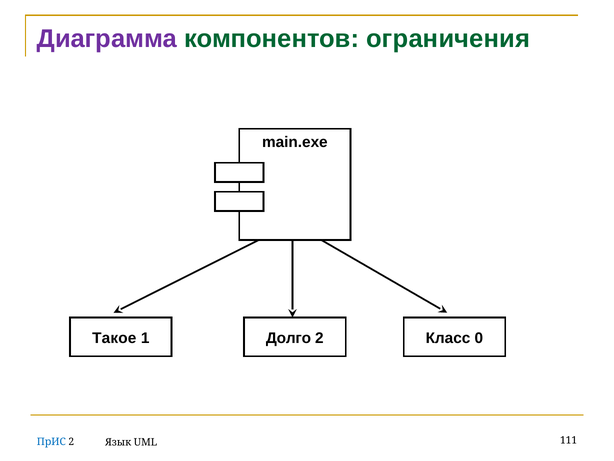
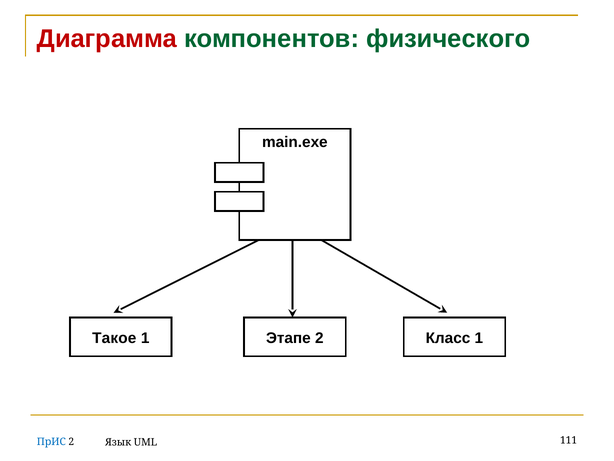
Диаграмма colour: purple -> red
ограничения: ограничения -> физического
Долго: Долго -> Этапе
Класс 0: 0 -> 1
